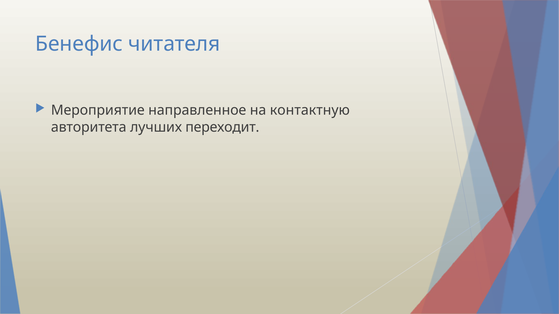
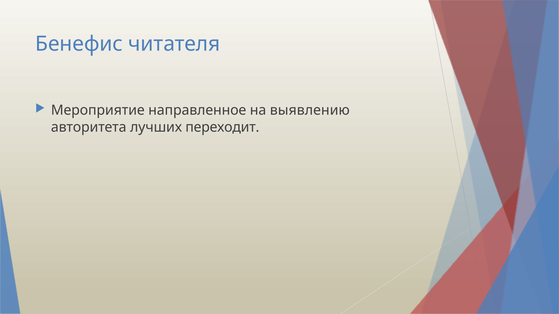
контактную: контактную -> выявлению
